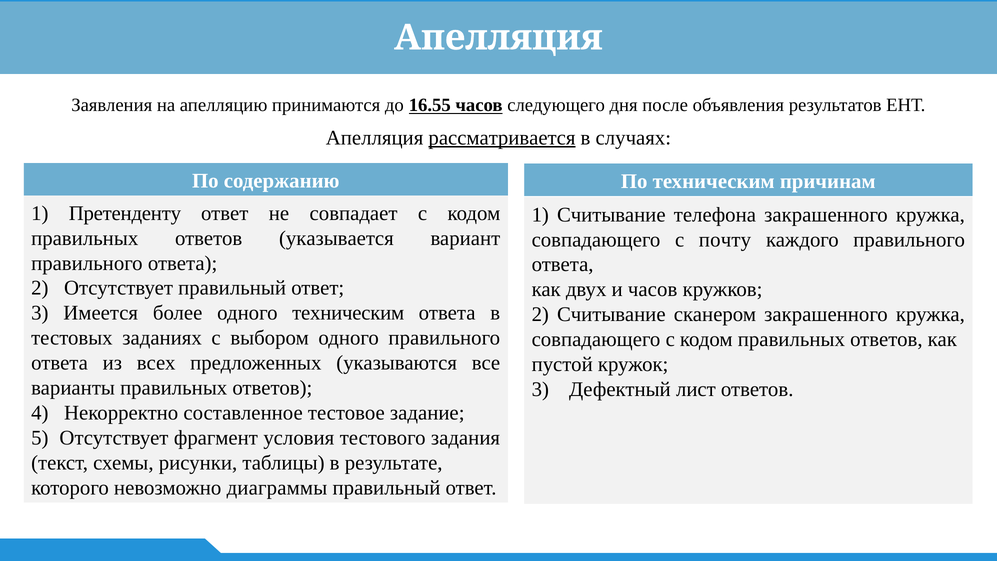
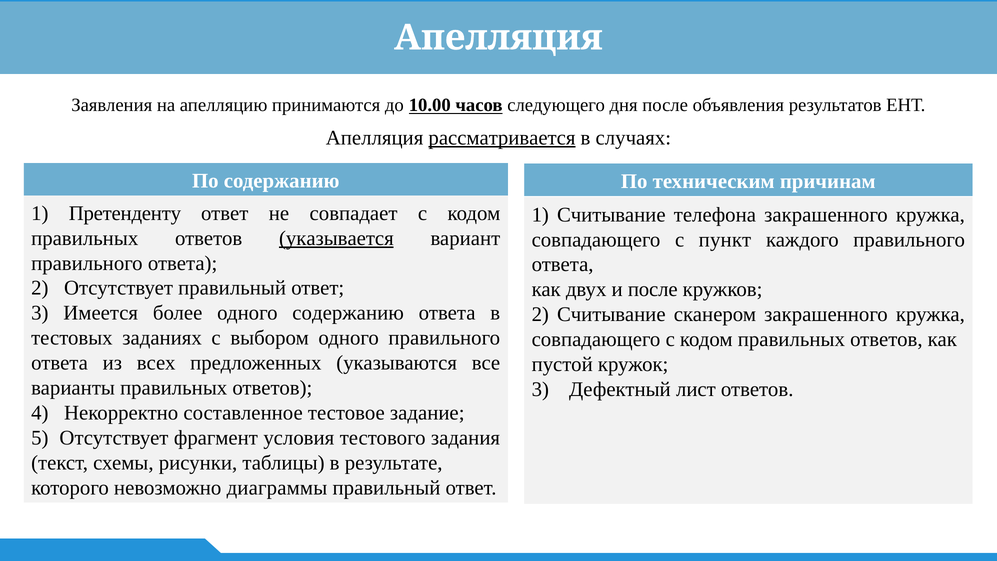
16.55: 16.55 -> 10.00
указывается underline: none -> present
почту: почту -> пункт
и часов: часов -> после
одного техническим: техническим -> содержанию
